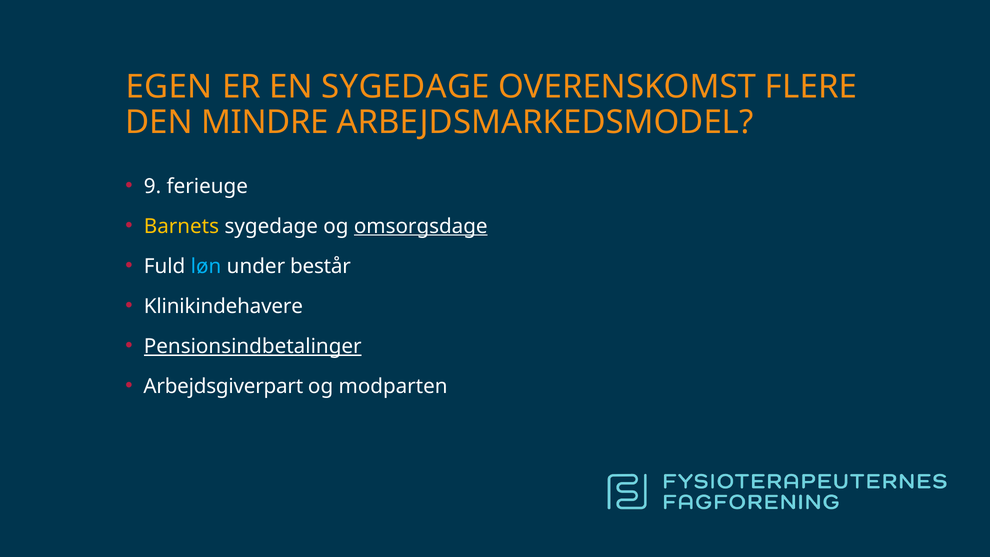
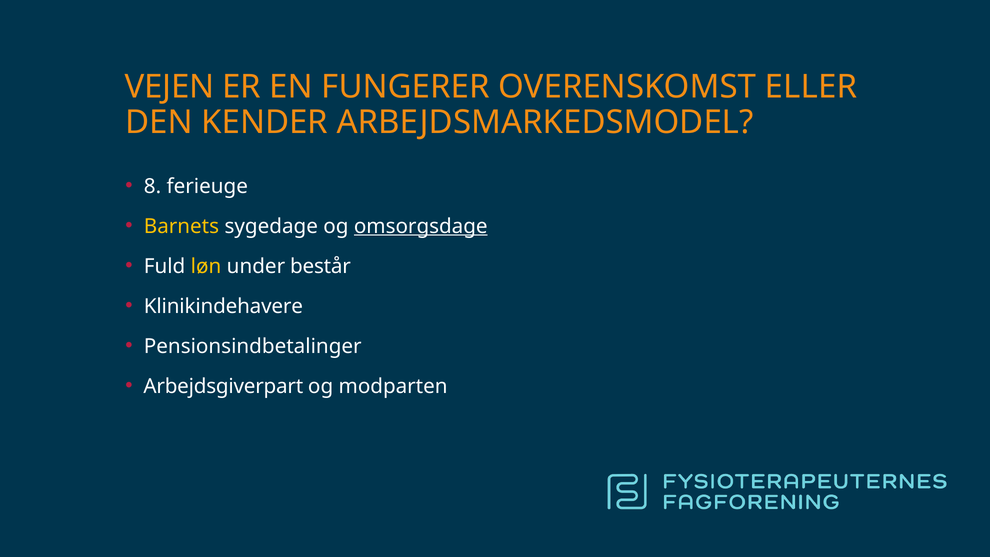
EGEN: EGEN -> VEJEN
EN SYGEDAGE: SYGEDAGE -> FUNGERER
FLERE: FLERE -> ELLER
MINDRE: MINDRE -> KENDER
9: 9 -> 8
løn colour: light blue -> yellow
Pensionsindbetalinger underline: present -> none
